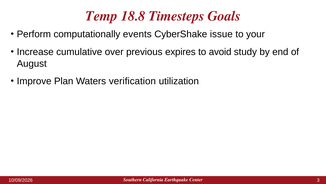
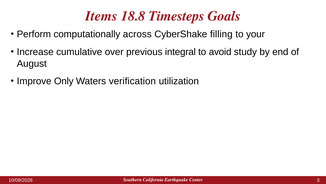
Temp: Temp -> Items
events: events -> across
issue: issue -> filling
expires: expires -> integral
Plan: Plan -> Only
